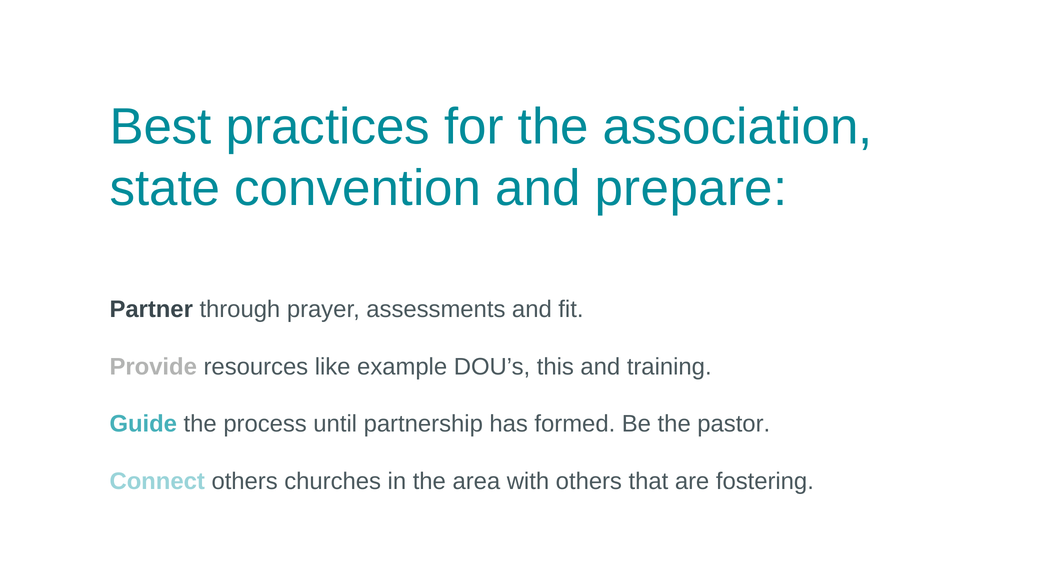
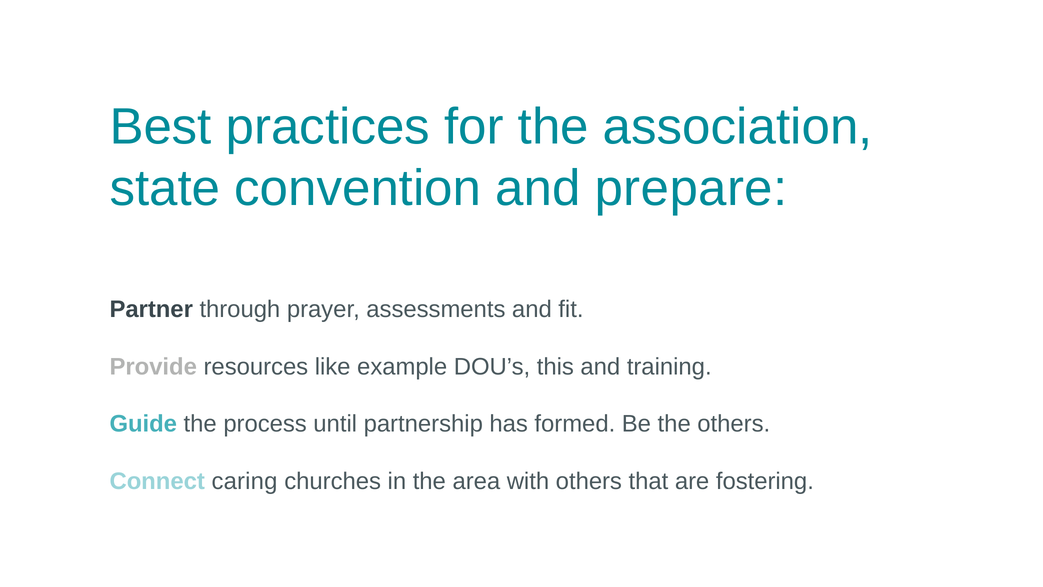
the pastor: pastor -> others
Connect others: others -> caring
